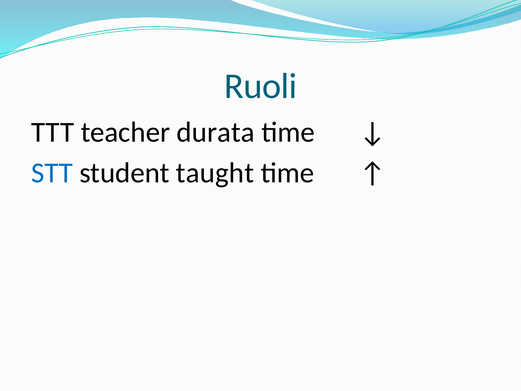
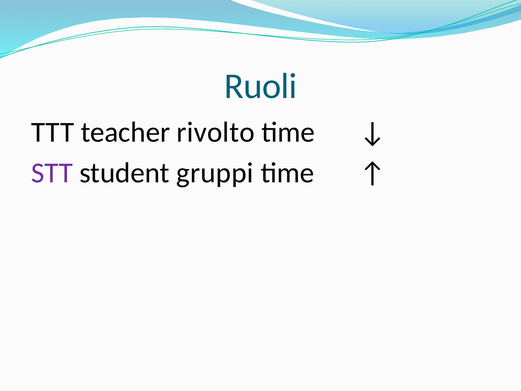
durata: durata -> rivolto
STT colour: blue -> purple
taught: taught -> gruppi
